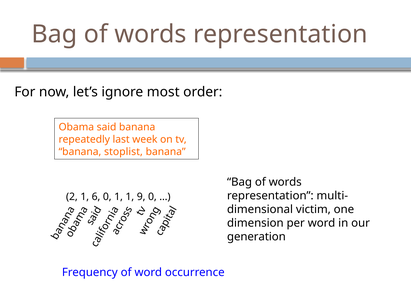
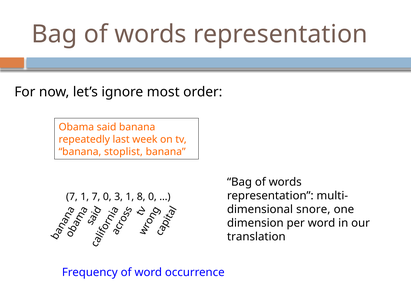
2 at (72, 197): 2 -> 7
1 6: 6 -> 7
0 1: 1 -> 3
9: 9 -> 8
victim: victim -> snore
generation: generation -> translation
